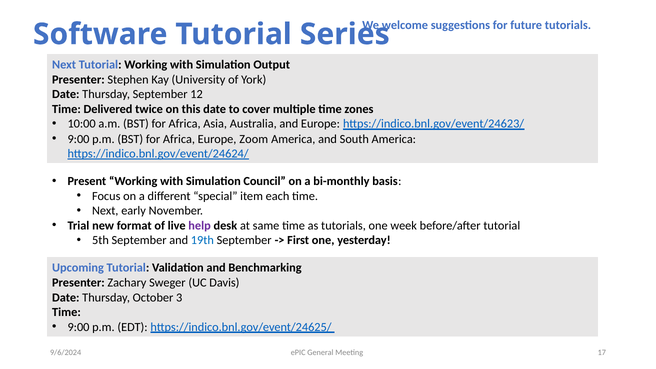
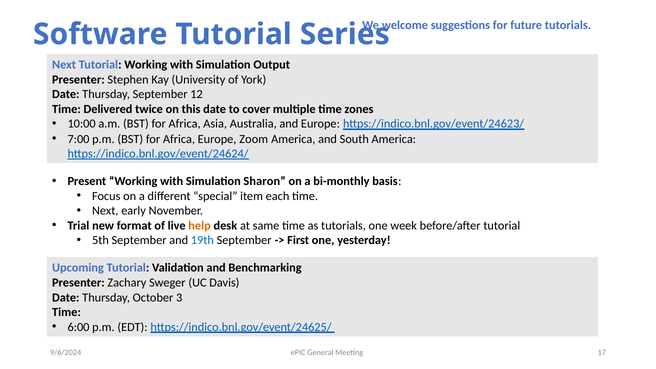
9:00 at (78, 139): 9:00 -> 7:00
Council: Council -> Sharon
help colour: purple -> orange
9:00 at (78, 327): 9:00 -> 6:00
